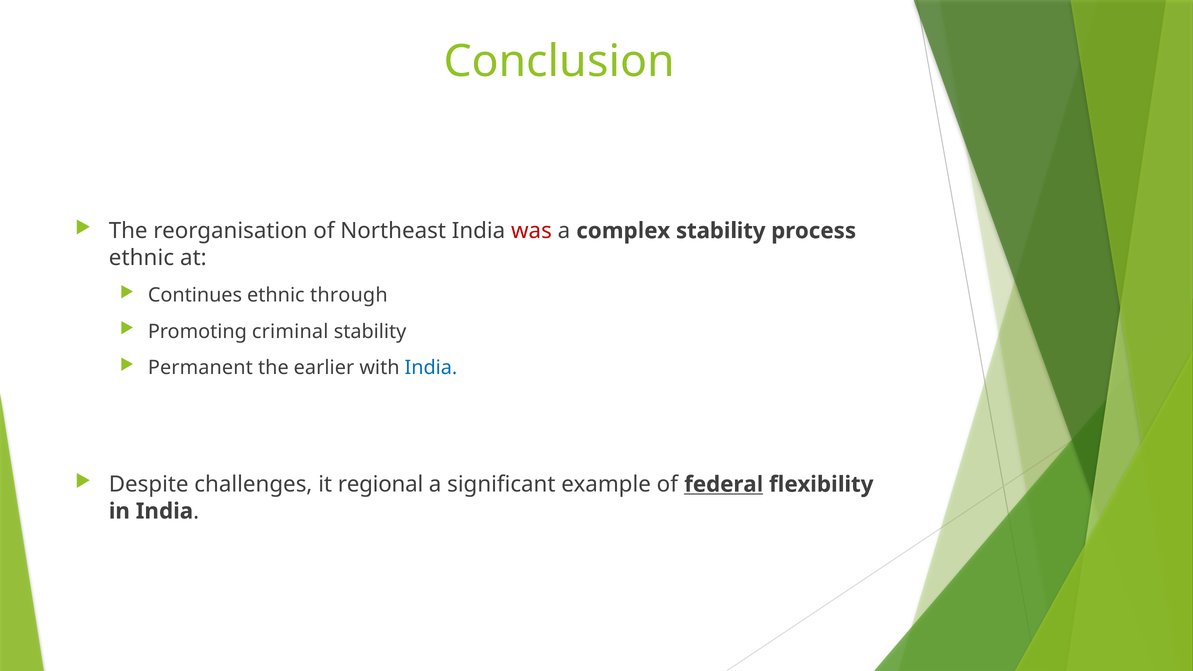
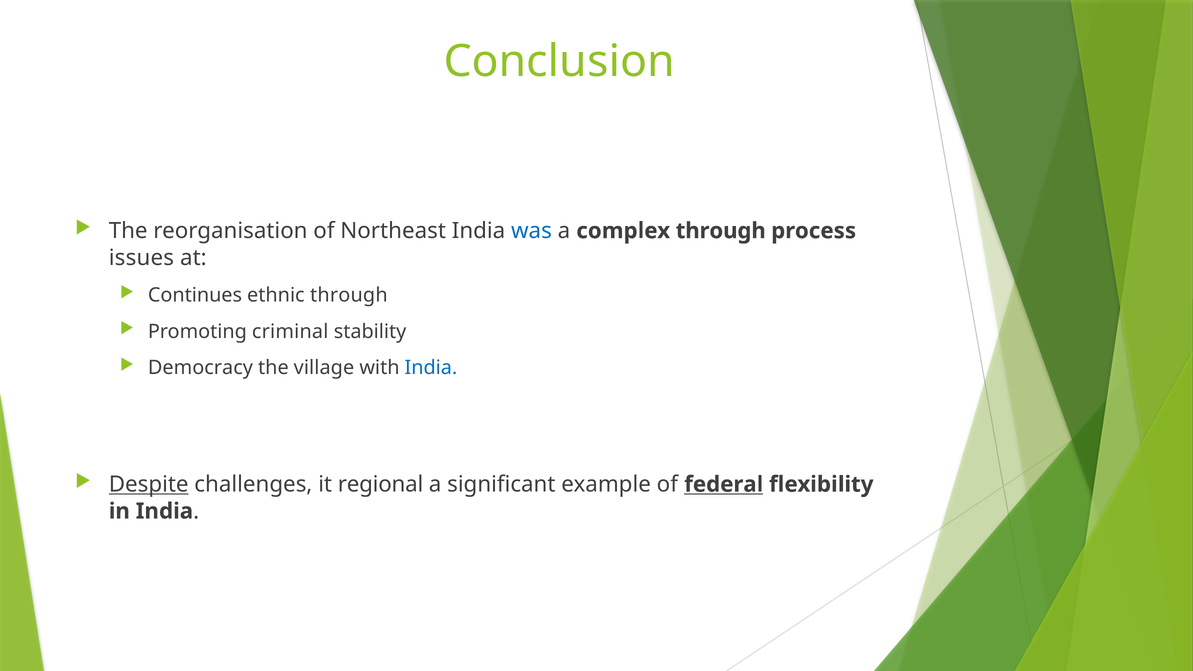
was colour: red -> blue
complex stability: stability -> through
ethnic at (141, 258): ethnic -> issues
Permanent: Permanent -> Democracy
earlier: earlier -> village
Despite underline: none -> present
